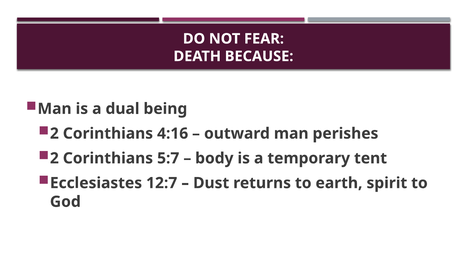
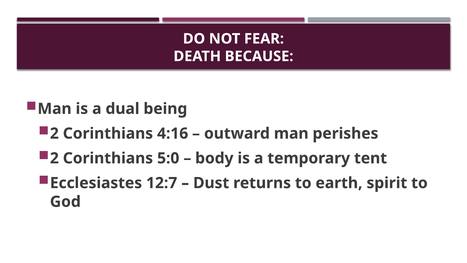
5:7: 5:7 -> 5:0
